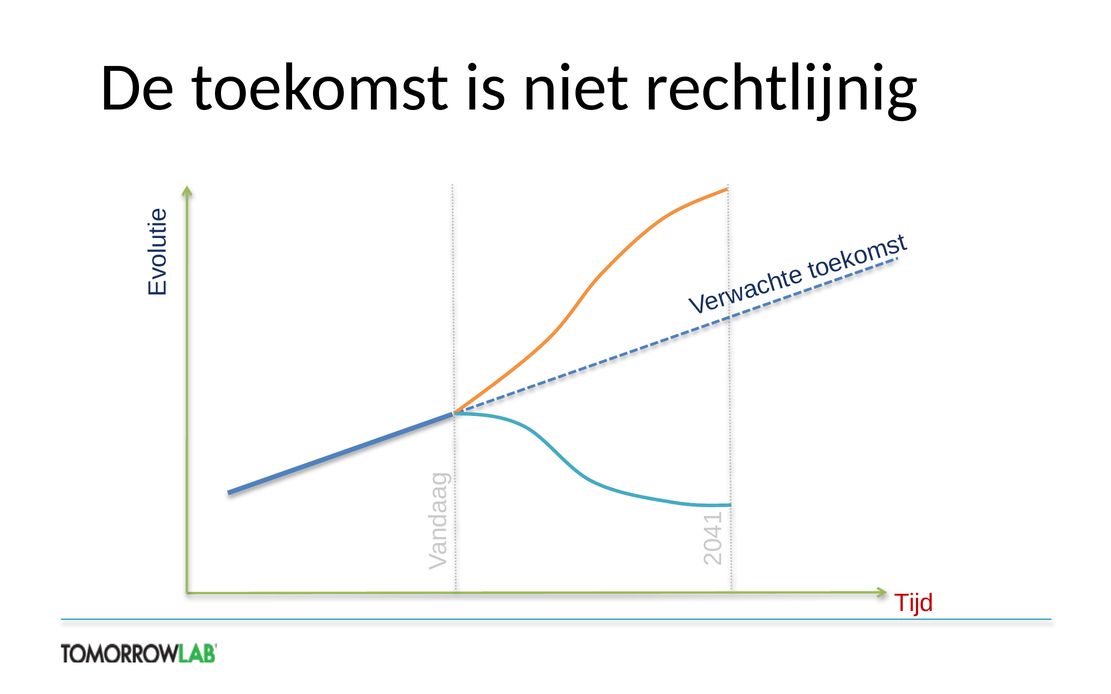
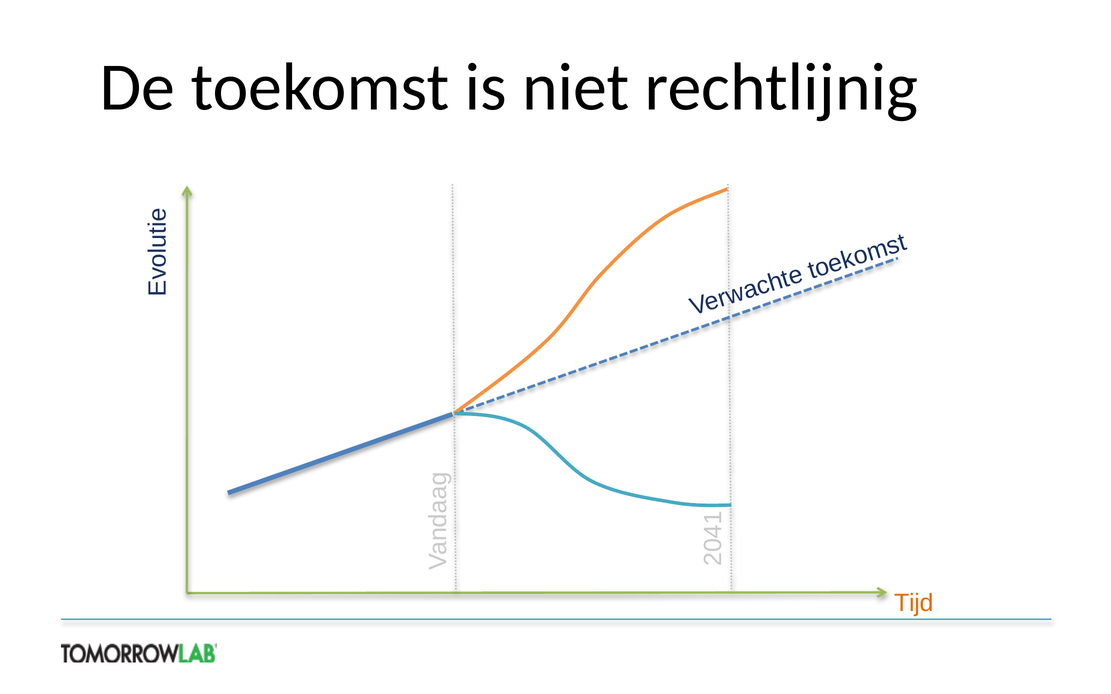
Tijd colour: red -> orange
